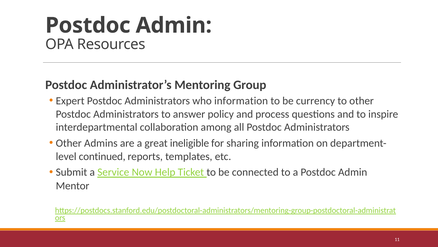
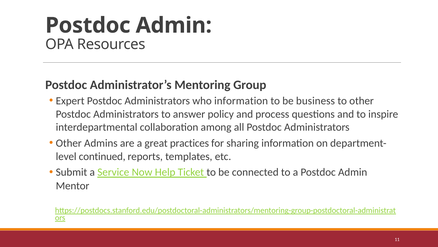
currency: currency -> business
ineligible: ineligible -> practices
